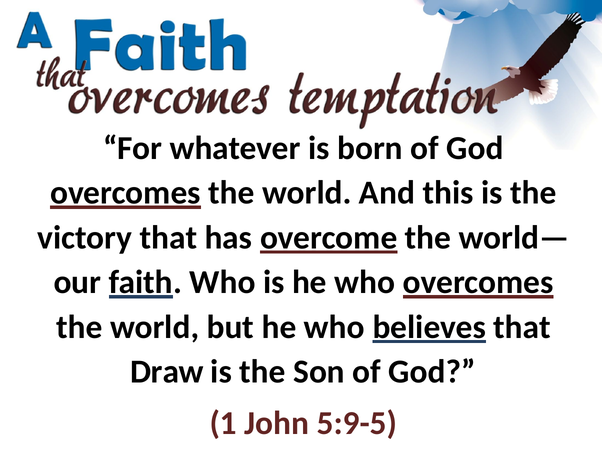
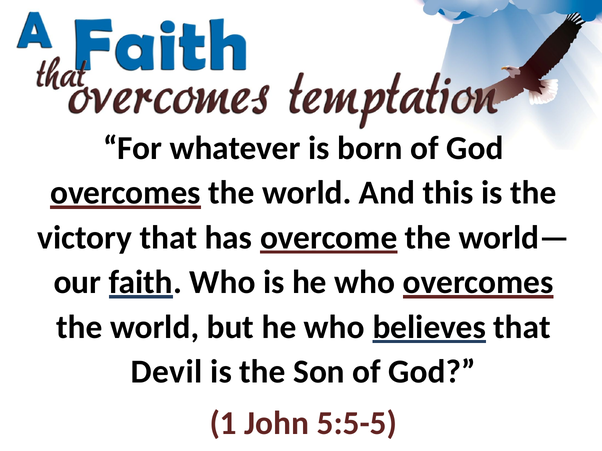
Draw: Draw -> Devil
5:9-5: 5:9-5 -> 5:5-5
